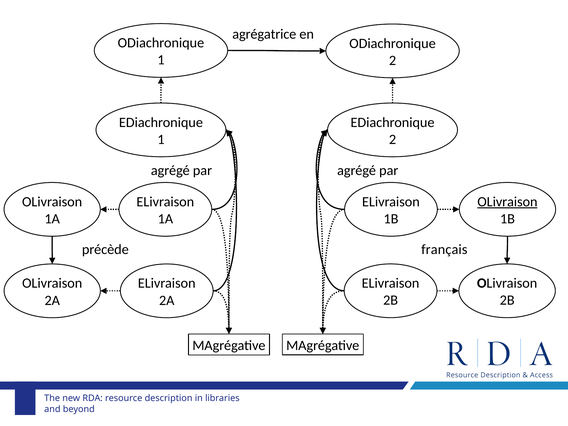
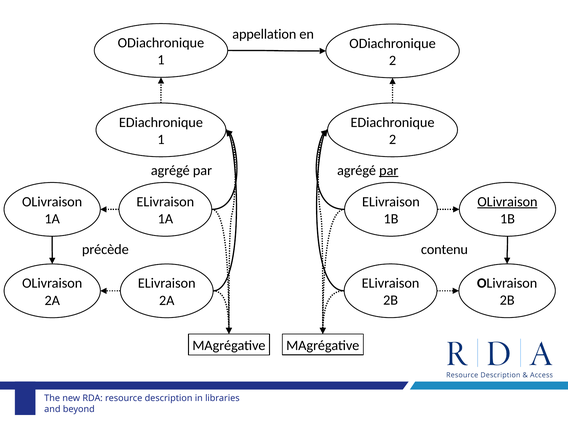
agrégatrice: agrégatrice -> appellation
par at (389, 170) underline: none -> present
français: français -> contenu
